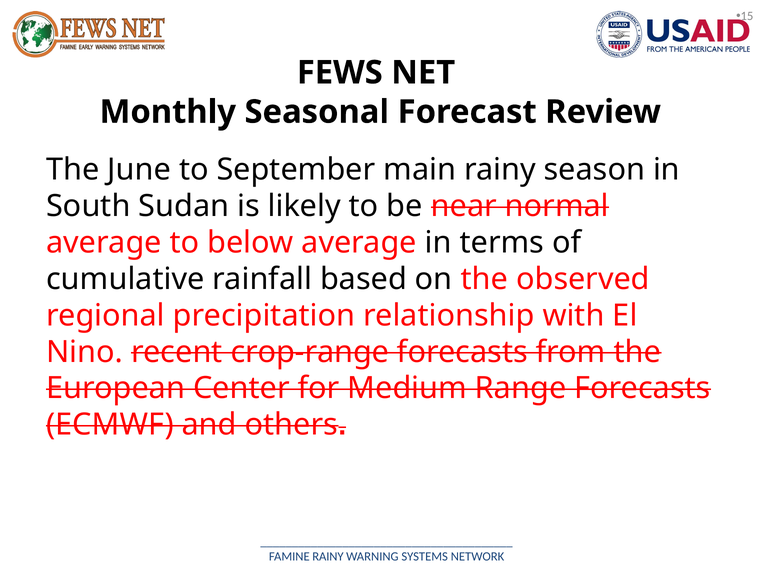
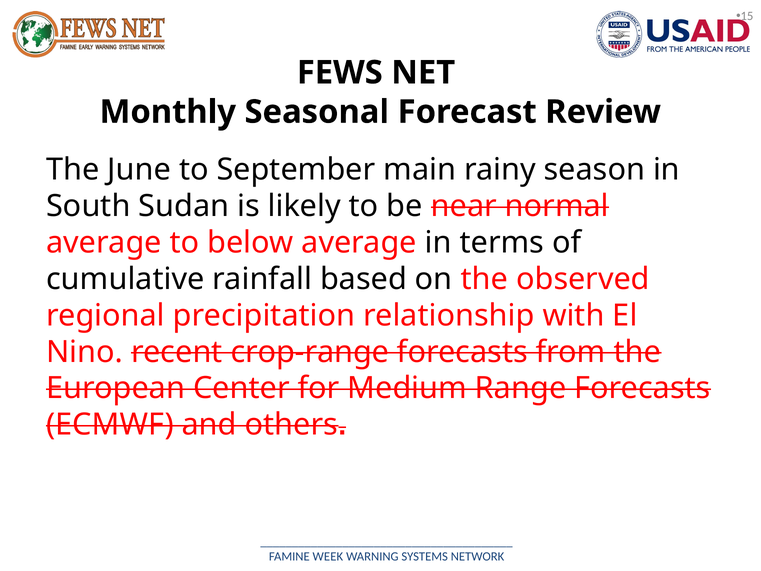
FAMINE RAINY: RAINY -> WEEK
